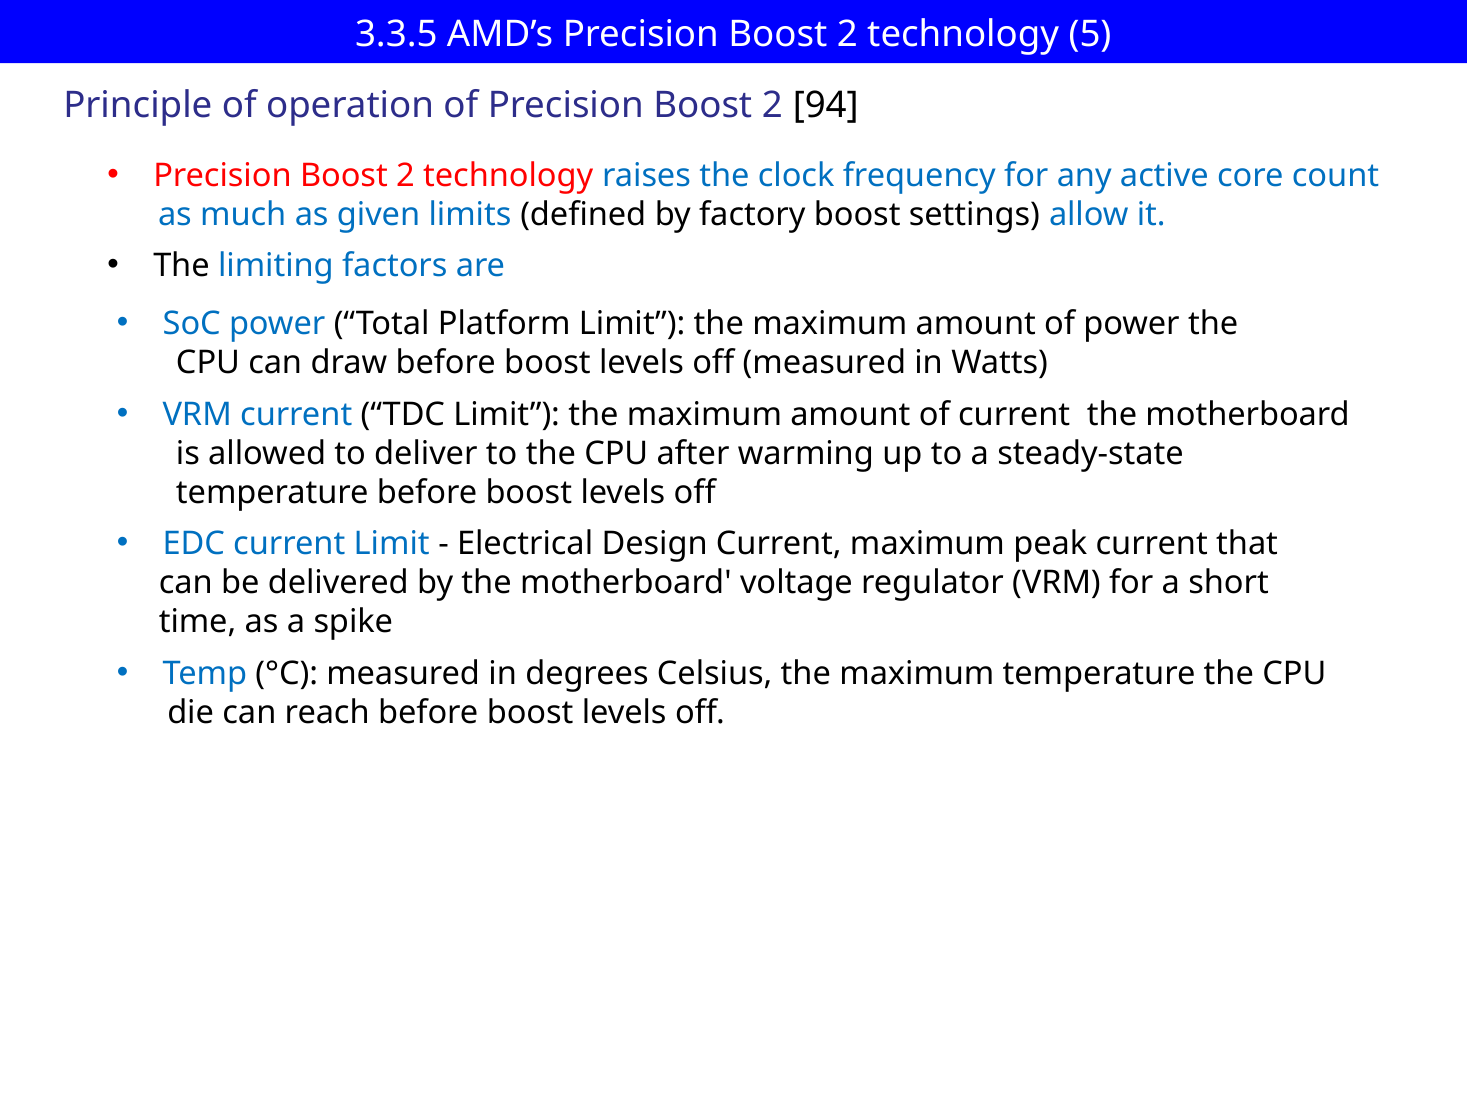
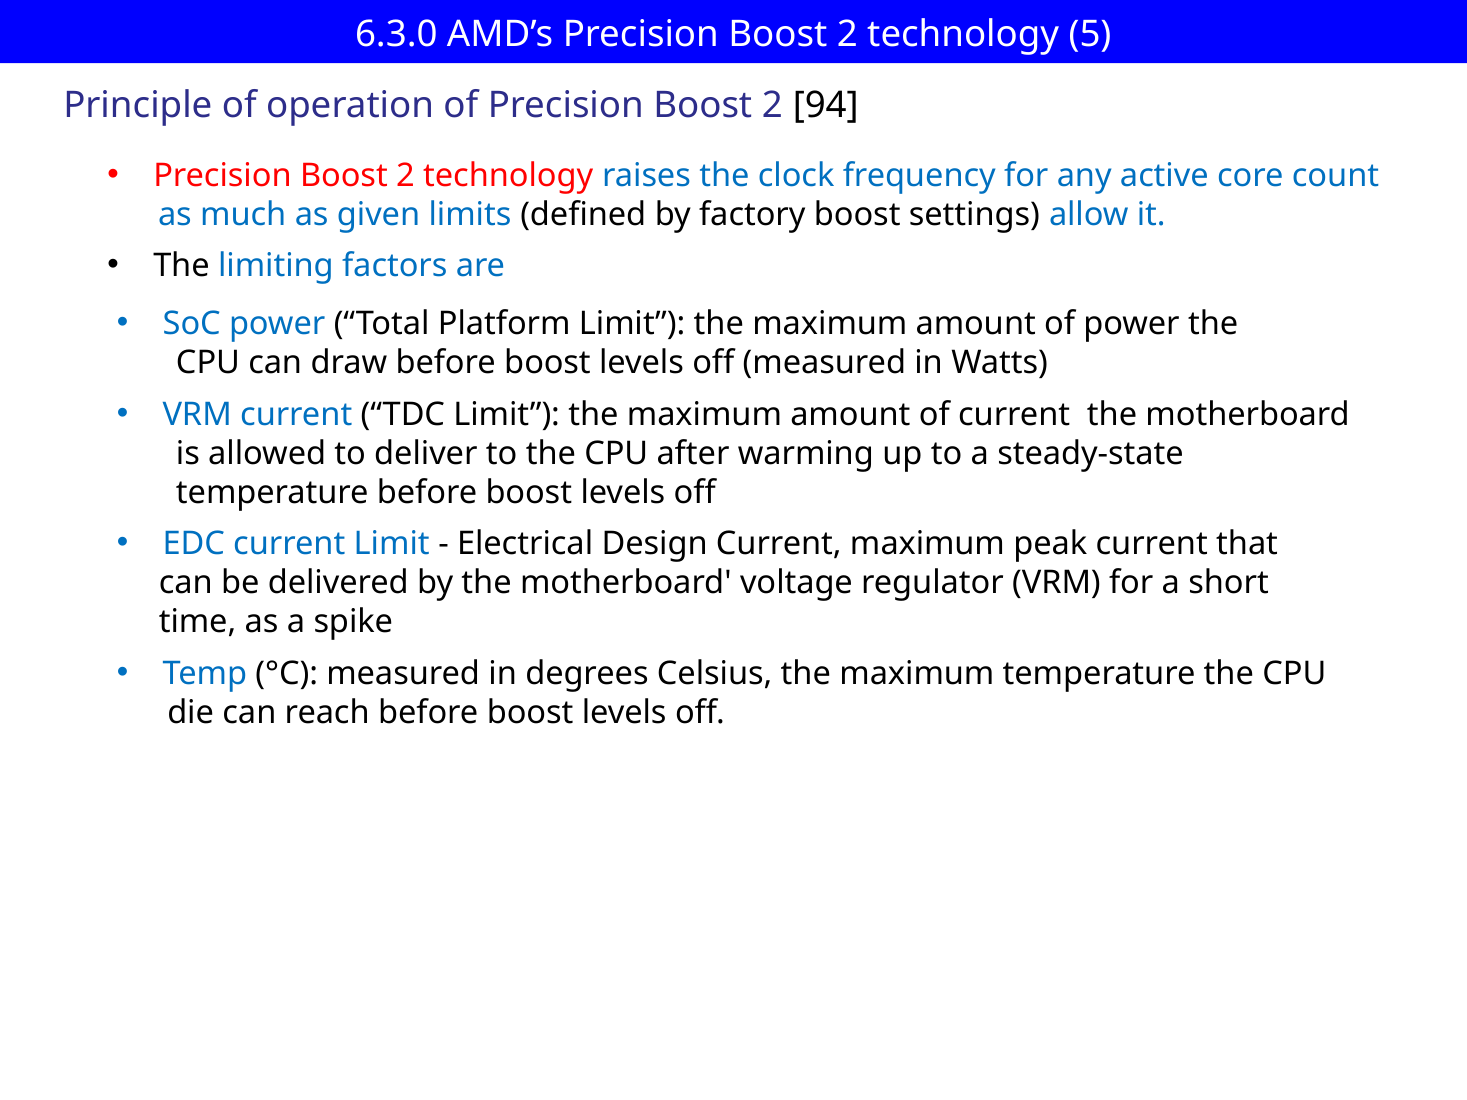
3.3.5: 3.3.5 -> 6.3.0
